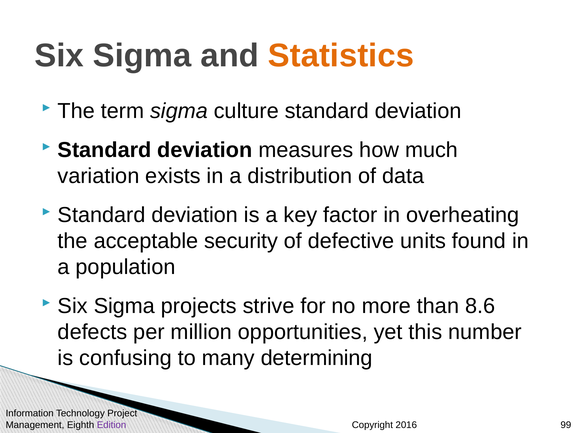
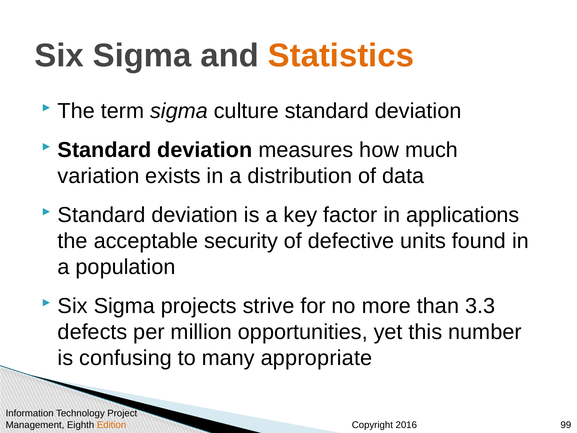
overheating: overheating -> applications
8.6: 8.6 -> 3.3
determining: determining -> appropriate
Edition colour: purple -> orange
